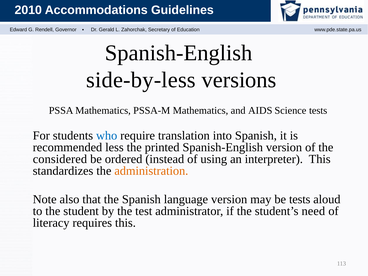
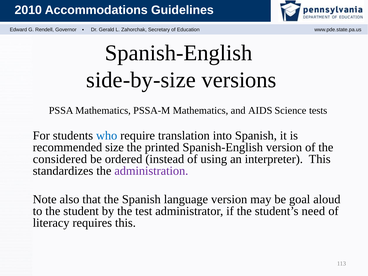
side-by-less: side-by-less -> side-by-size
less: less -> size
administration colour: orange -> purple
be tests: tests -> goal
